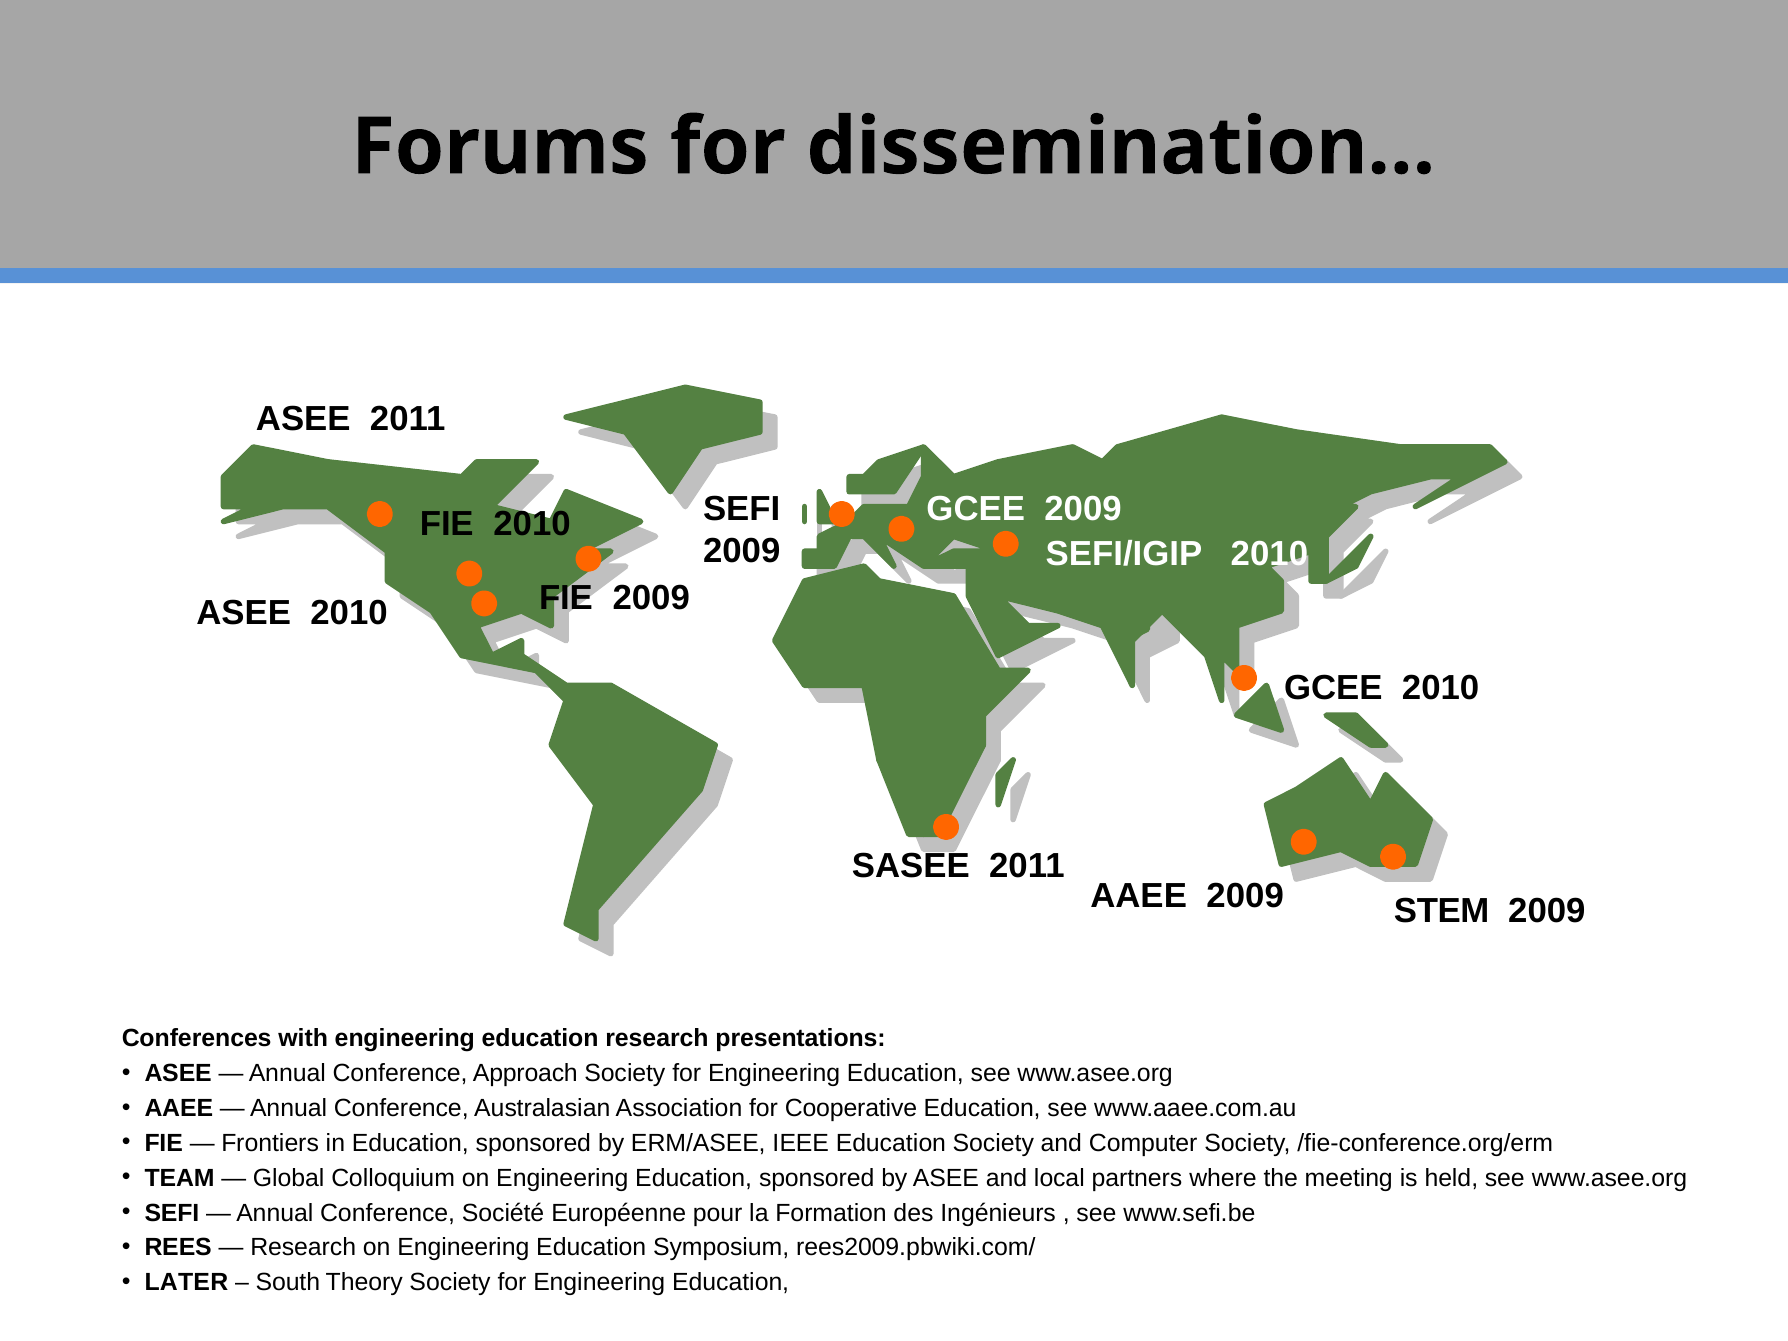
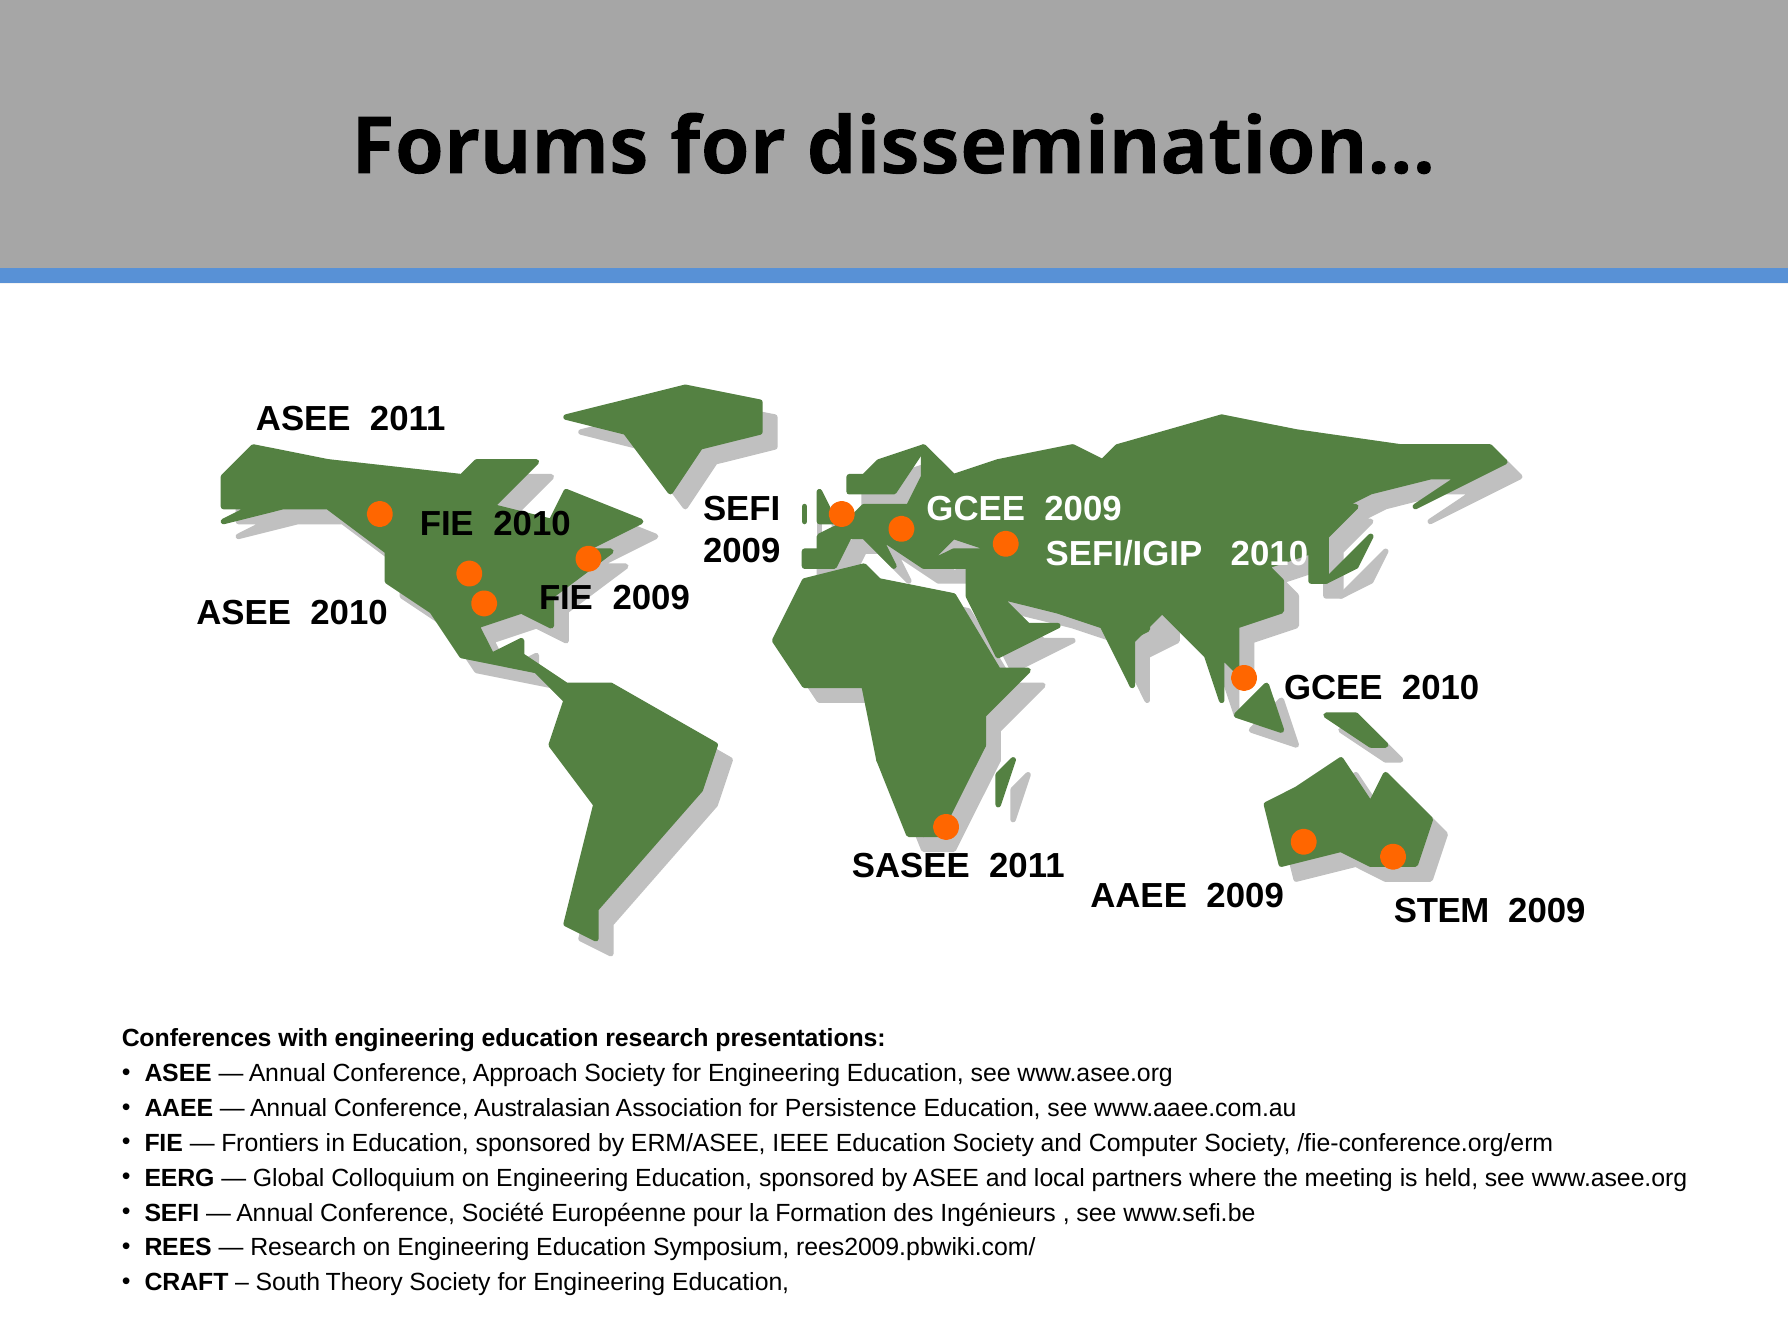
Cooperative: Cooperative -> Persistence
TEAM: TEAM -> EERG
LATER: LATER -> CRAFT
